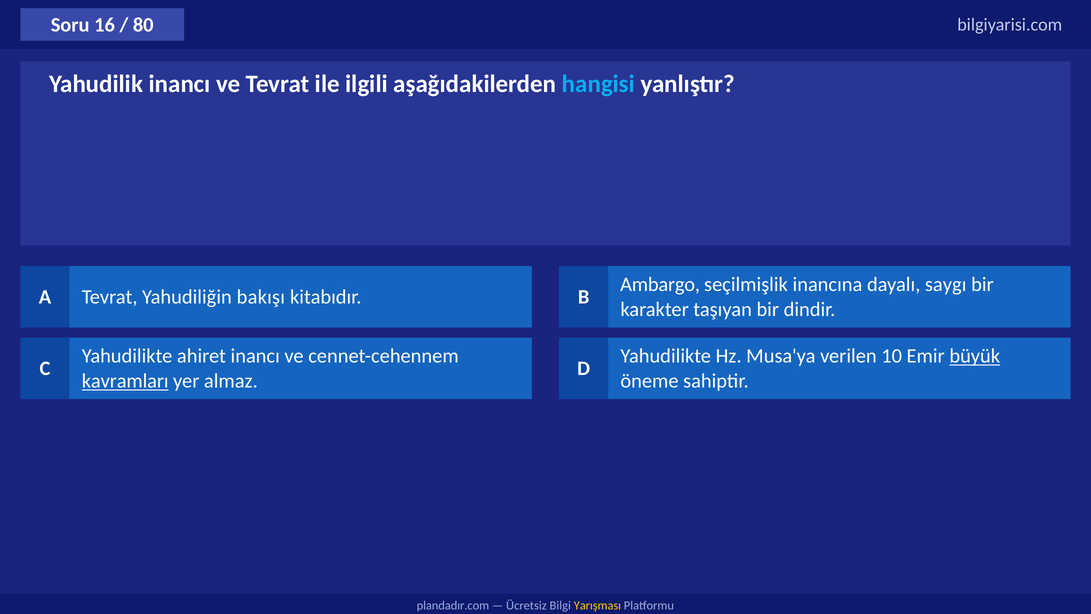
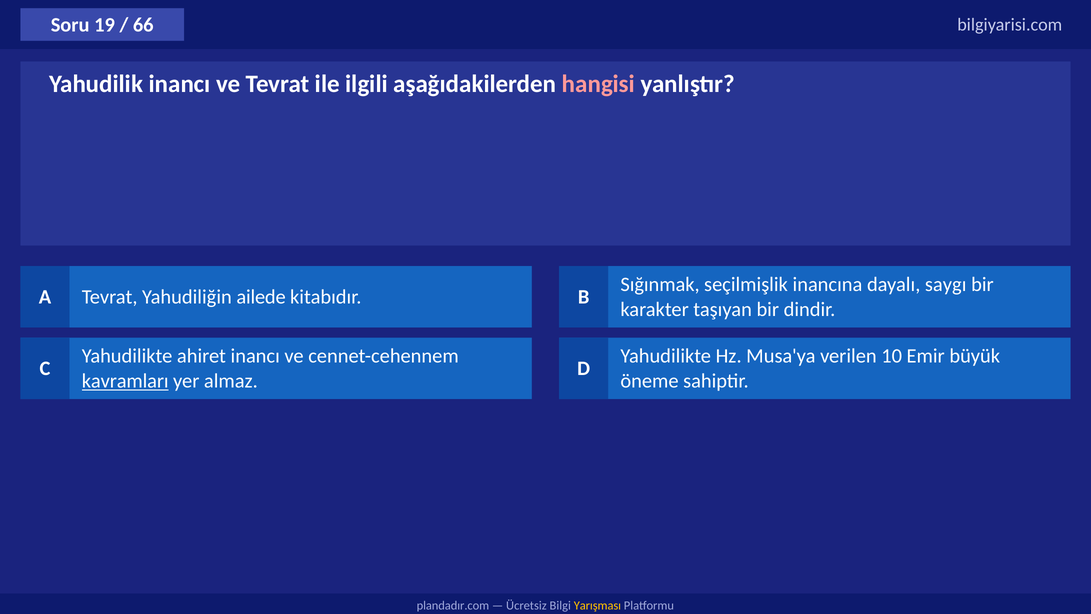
16: 16 -> 19
80: 80 -> 66
hangisi colour: light blue -> pink
Ambargo: Ambargo -> Sığınmak
bakışı: bakışı -> ailede
büyük underline: present -> none
